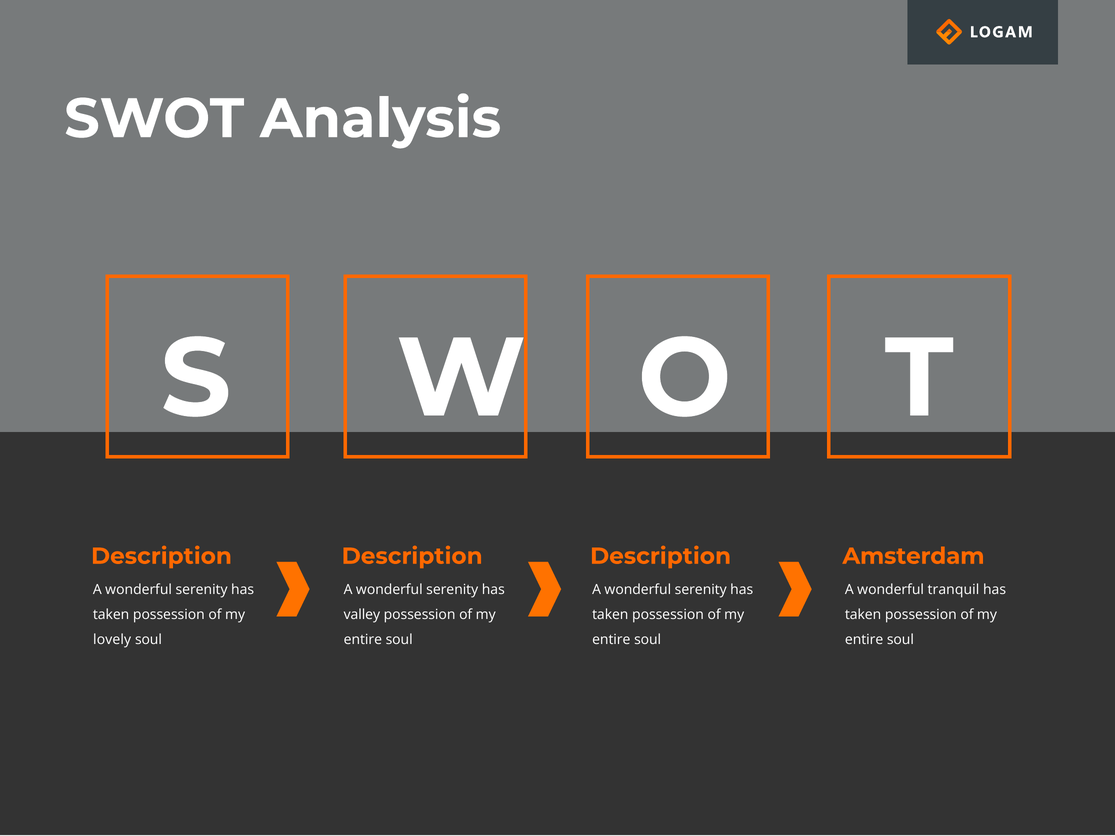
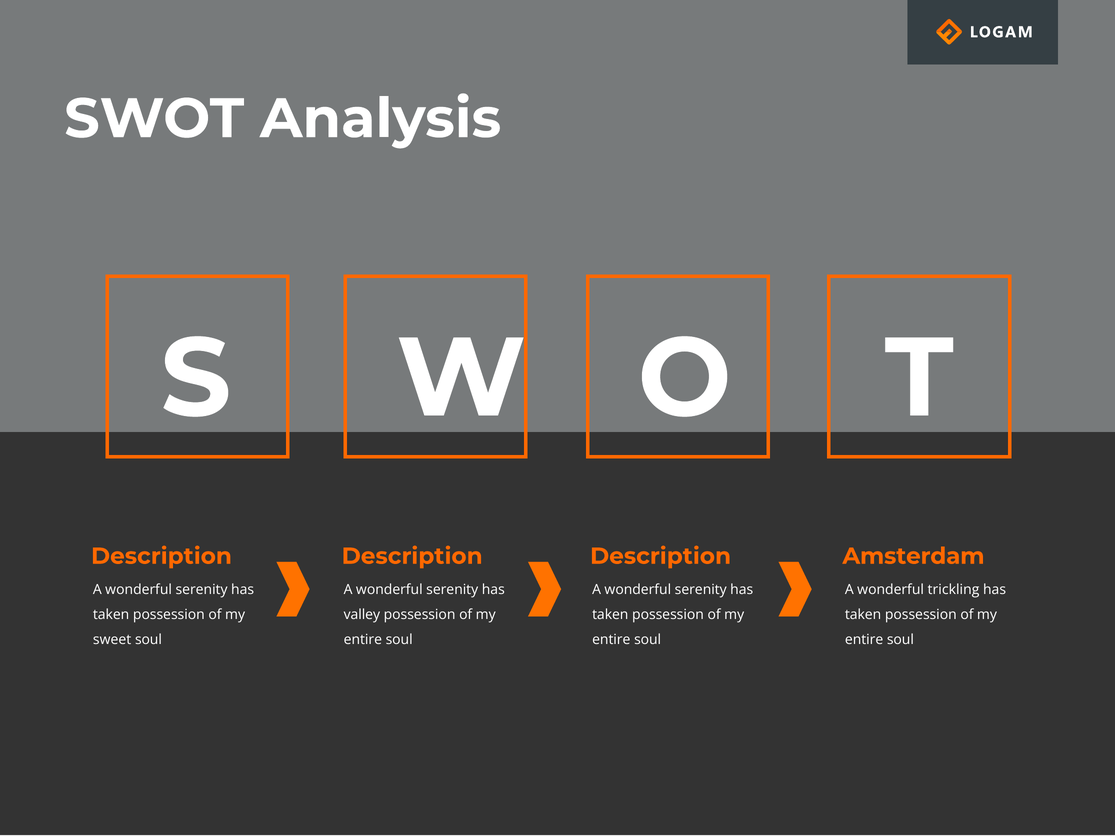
tranquil: tranquil -> trickling
lovely: lovely -> sweet
